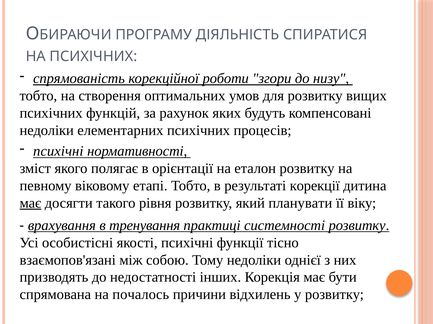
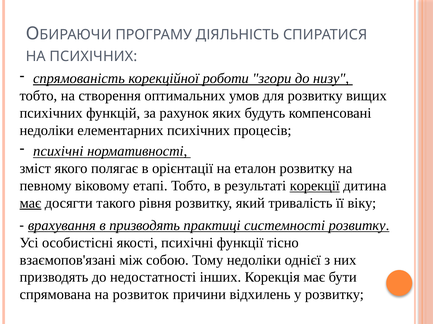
корекції underline: none -> present
планувати: планувати -> тривалість
в тренування: тренування -> призводять
почалось: почалось -> розвиток
